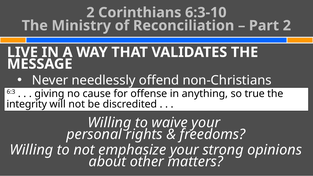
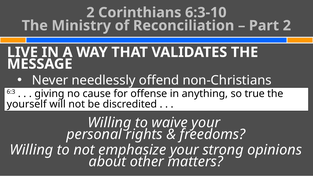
integrity: integrity -> yourself
